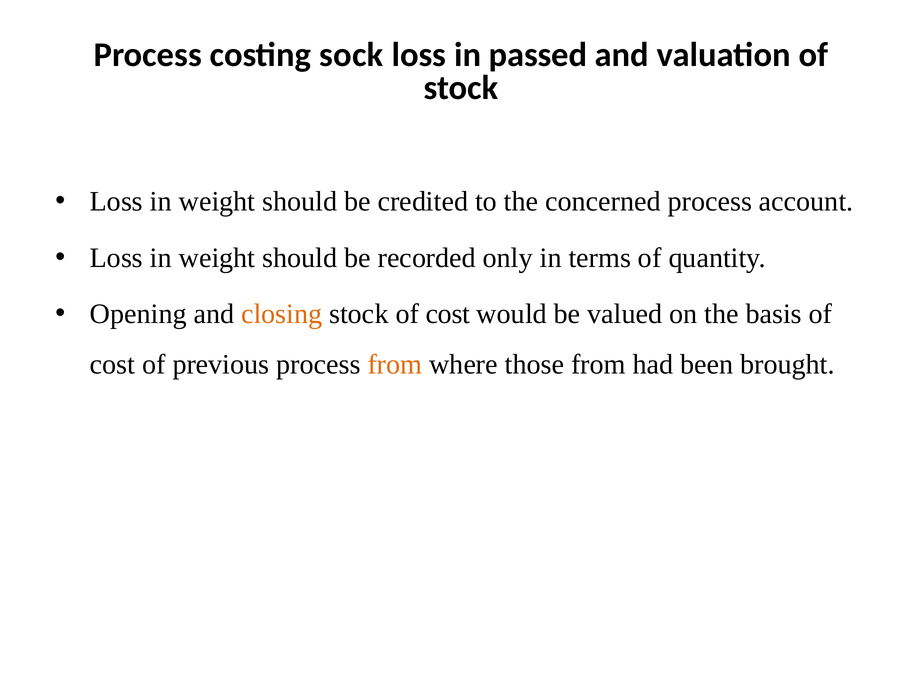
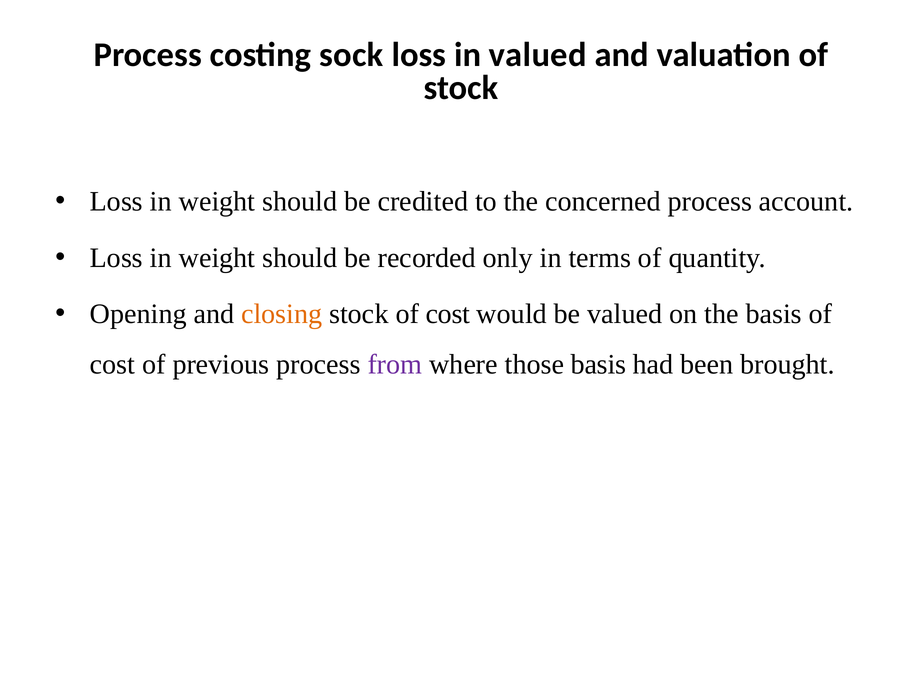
in passed: passed -> valued
from at (395, 365) colour: orange -> purple
those from: from -> basis
